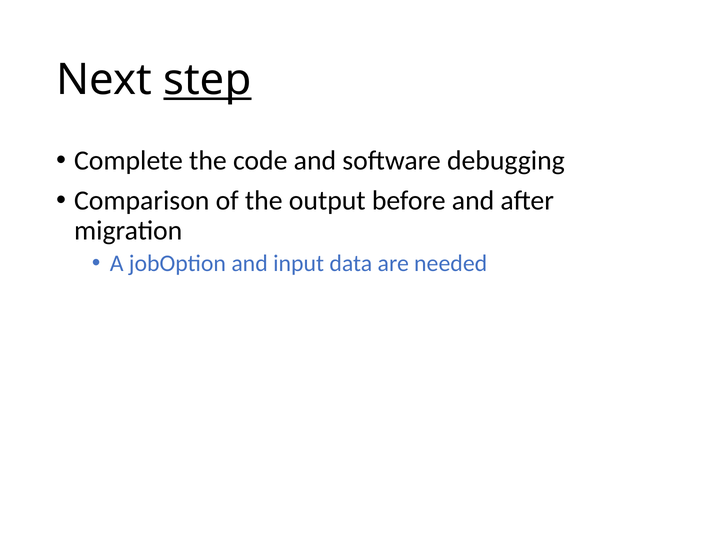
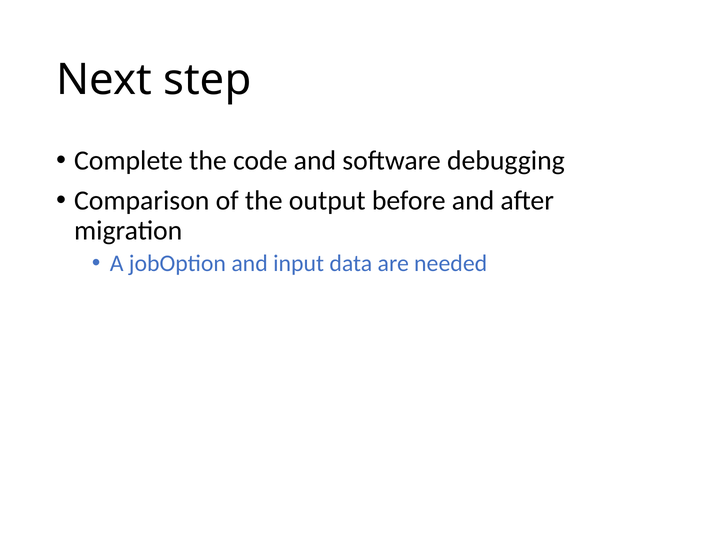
step underline: present -> none
